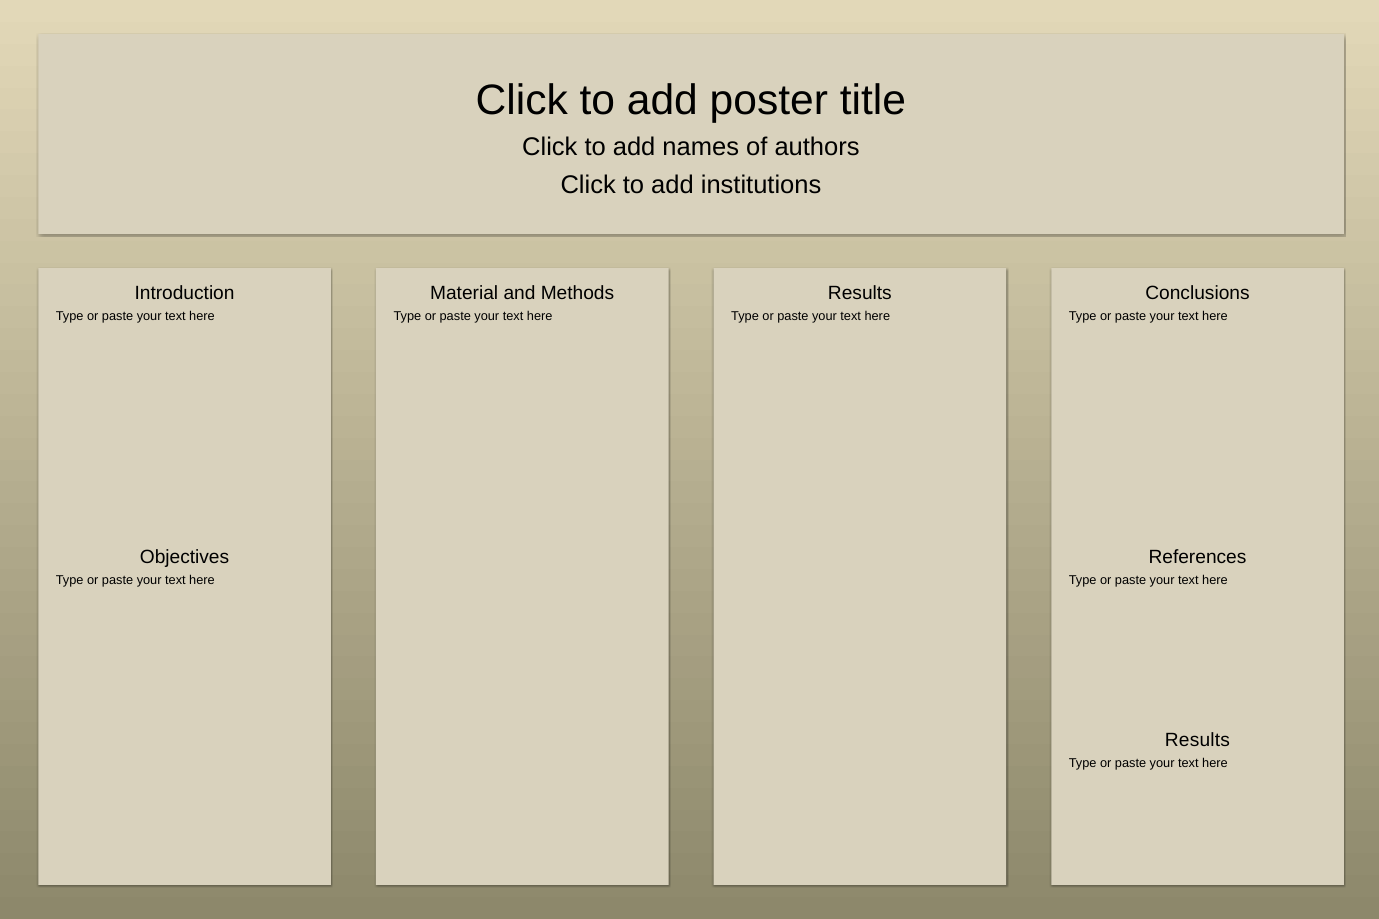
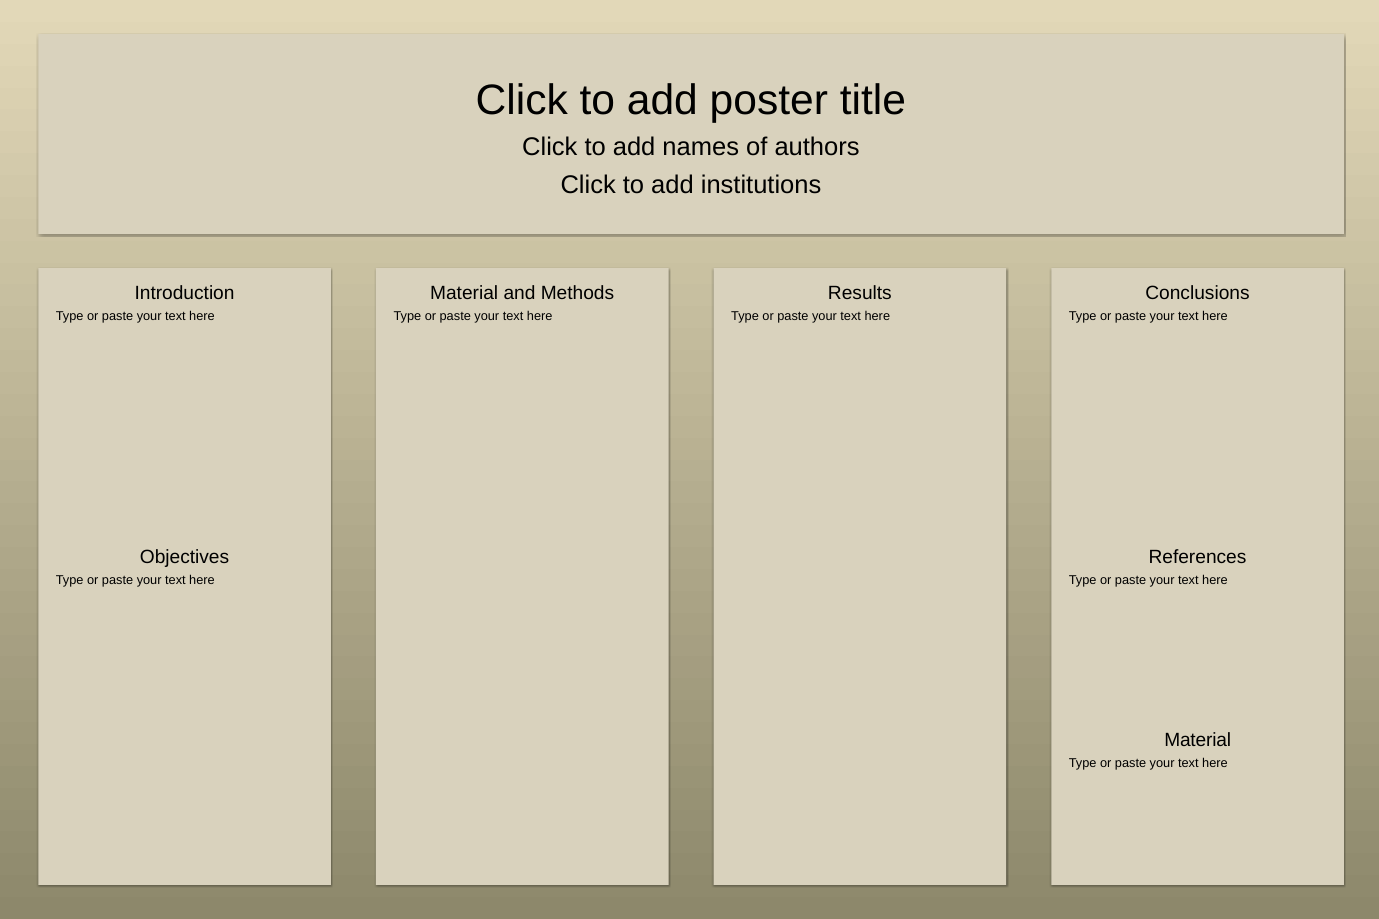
Results at (1197, 740): Results -> Material
